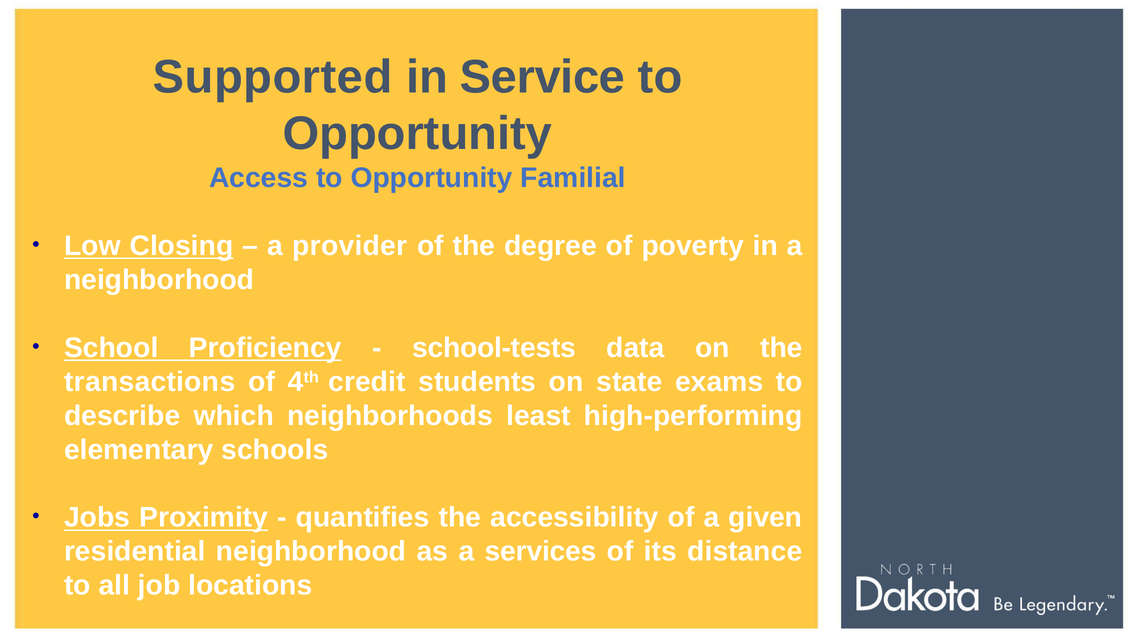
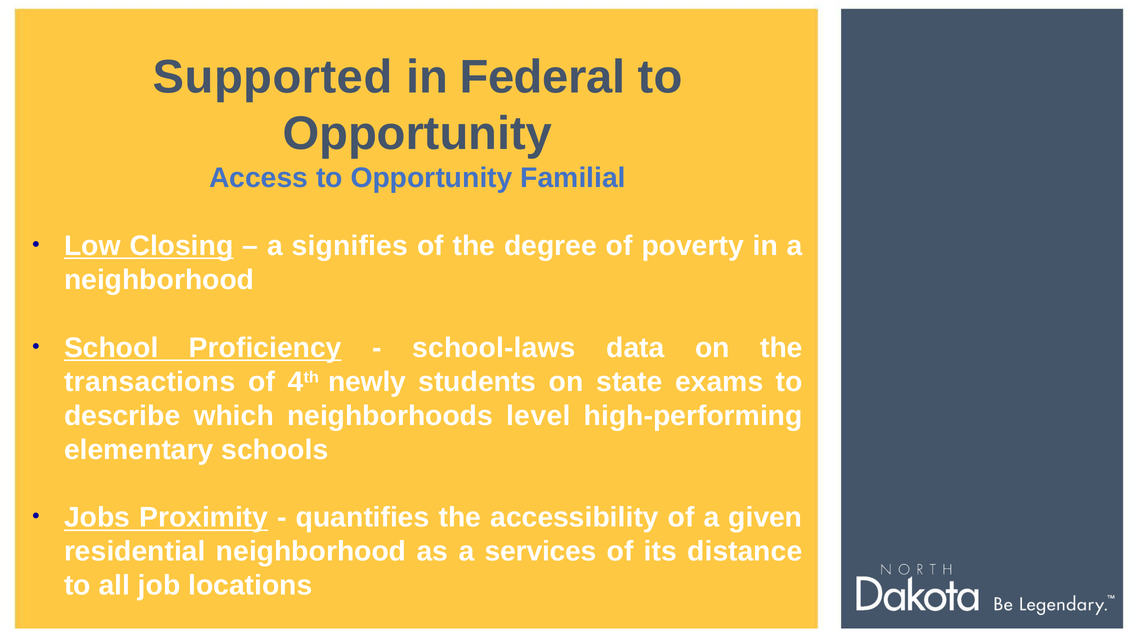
Service: Service -> Federal
provider: provider -> signifies
school-tests: school-tests -> school-laws
credit: credit -> newly
least: least -> level
